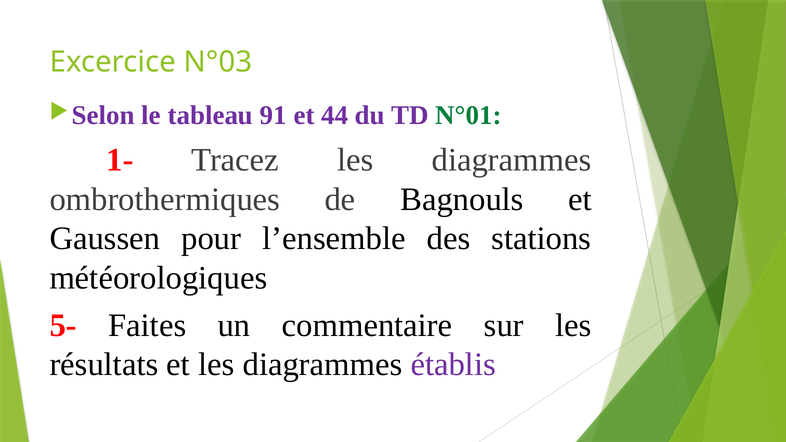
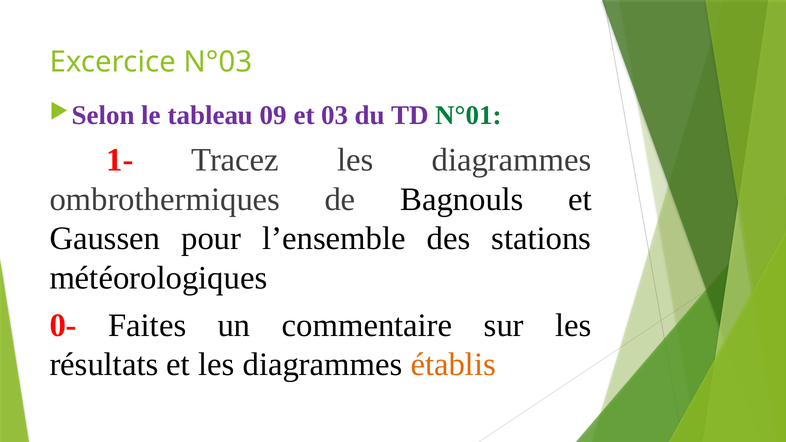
91: 91 -> 09
44: 44 -> 03
5-: 5- -> 0-
établis colour: purple -> orange
